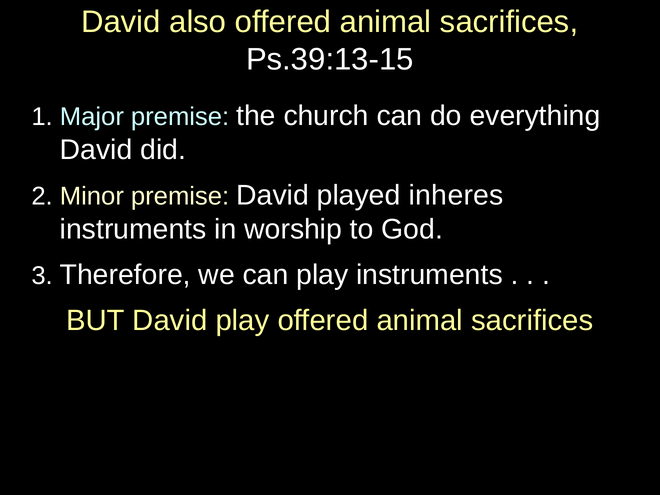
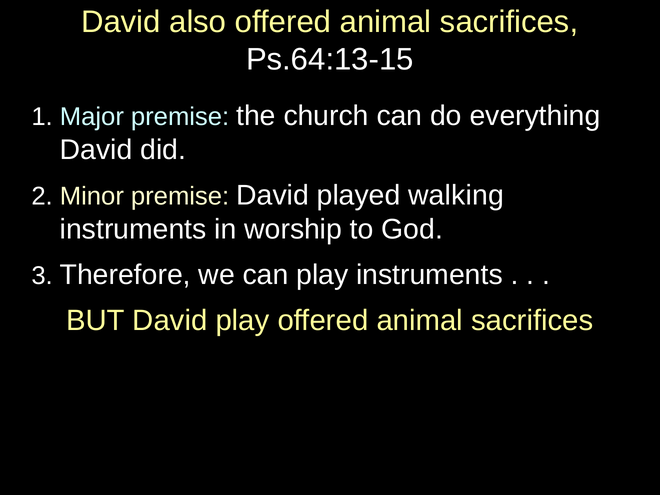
Ps.39:13-15: Ps.39:13-15 -> Ps.64:13-15
inheres: inheres -> walking
